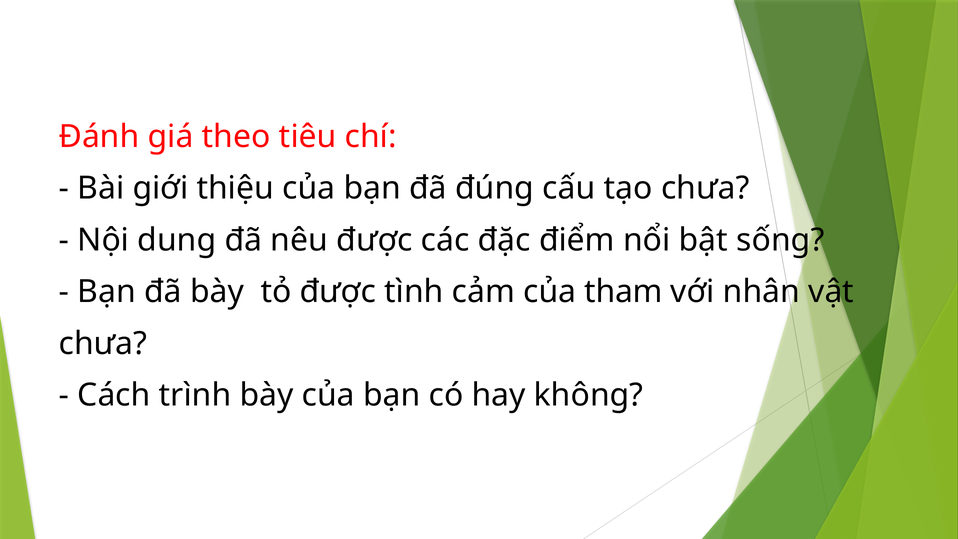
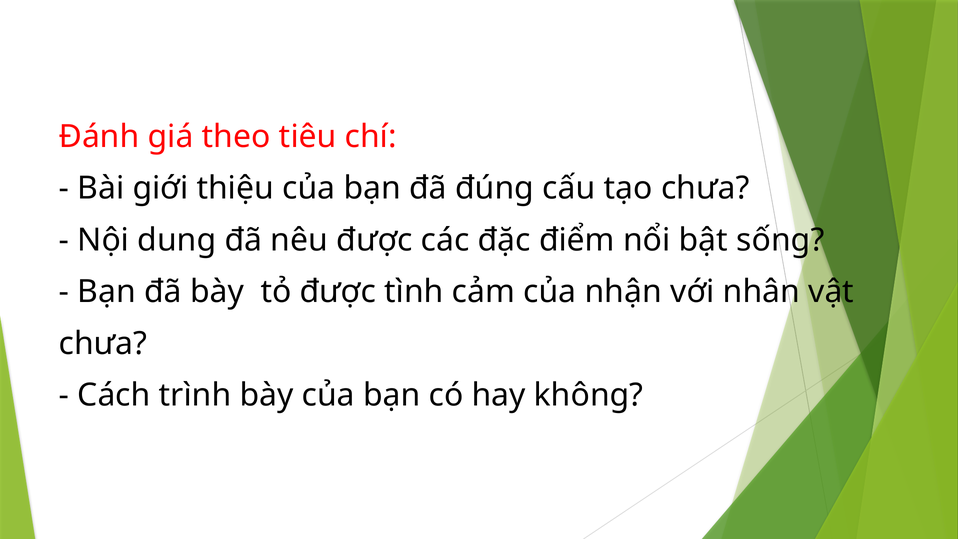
tham: tham -> nhận
